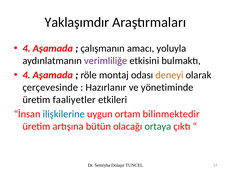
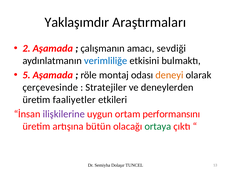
4 at (26, 48): 4 -> 2
yoluyla: yoluyla -> sevdiği
verimliliğe colour: purple -> blue
4 at (26, 75): 4 -> 5
Hazırlanır: Hazırlanır -> Stratejiler
yönetiminde: yönetiminde -> deneylerden
ilişkilerine colour: blue -> purple
bilinmektedir: bilinmektedir -> performansını
